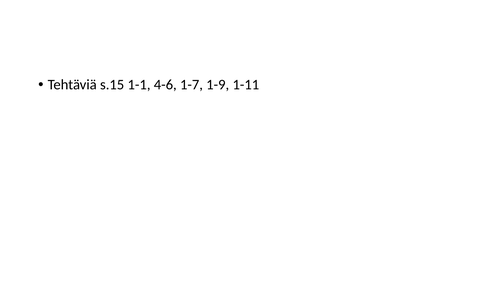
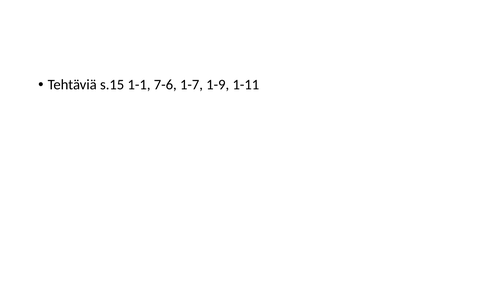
4-6: 4-6 -> 7-6
